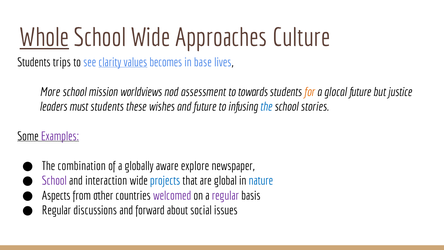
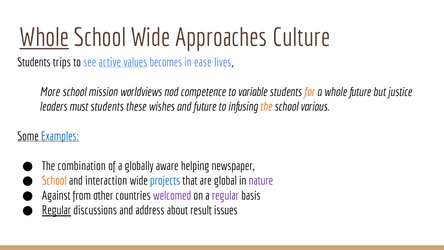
clarity: clarity -> active
base: base -> ease
assessment: assessment -> competence
towards: towards -> variable
a glocal: glocal -> whole
the at (266, 107) colour: blue -> orange
stories: stories -> various
Examples colour: purple -> blue
explore: explore -> helping
School at (54, 181) colour: purple -> orange
nature colour: blue -> purple
Aspects: Aspects -> Against
Regular at (56, 210) underline: none -> present
forward: forward -> address
social: social -> result
